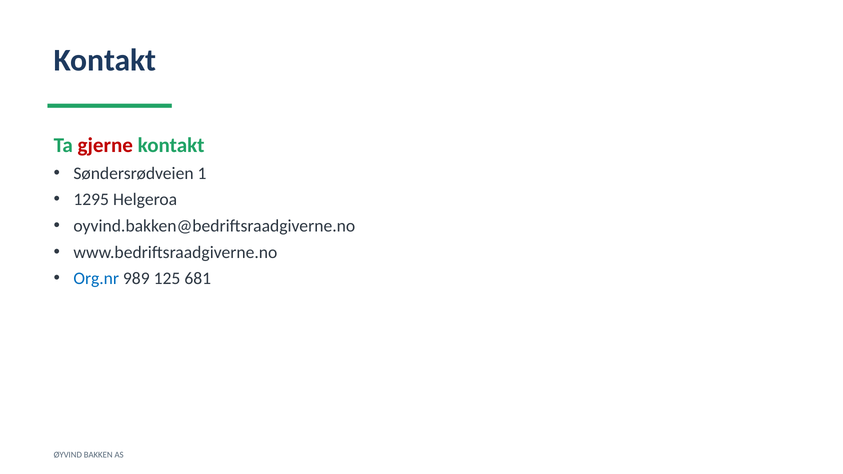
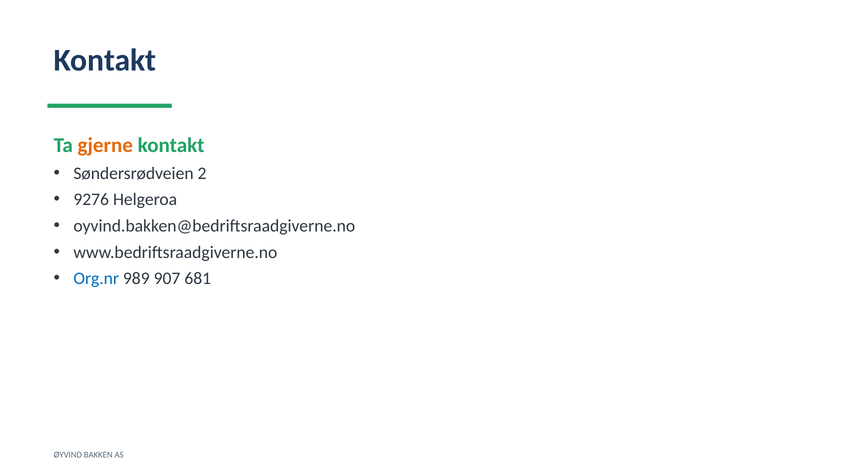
gjerne colour: red -> orange
1: 1 -> 2
1295: 1295 -> 9276
125: 125 -> 907
